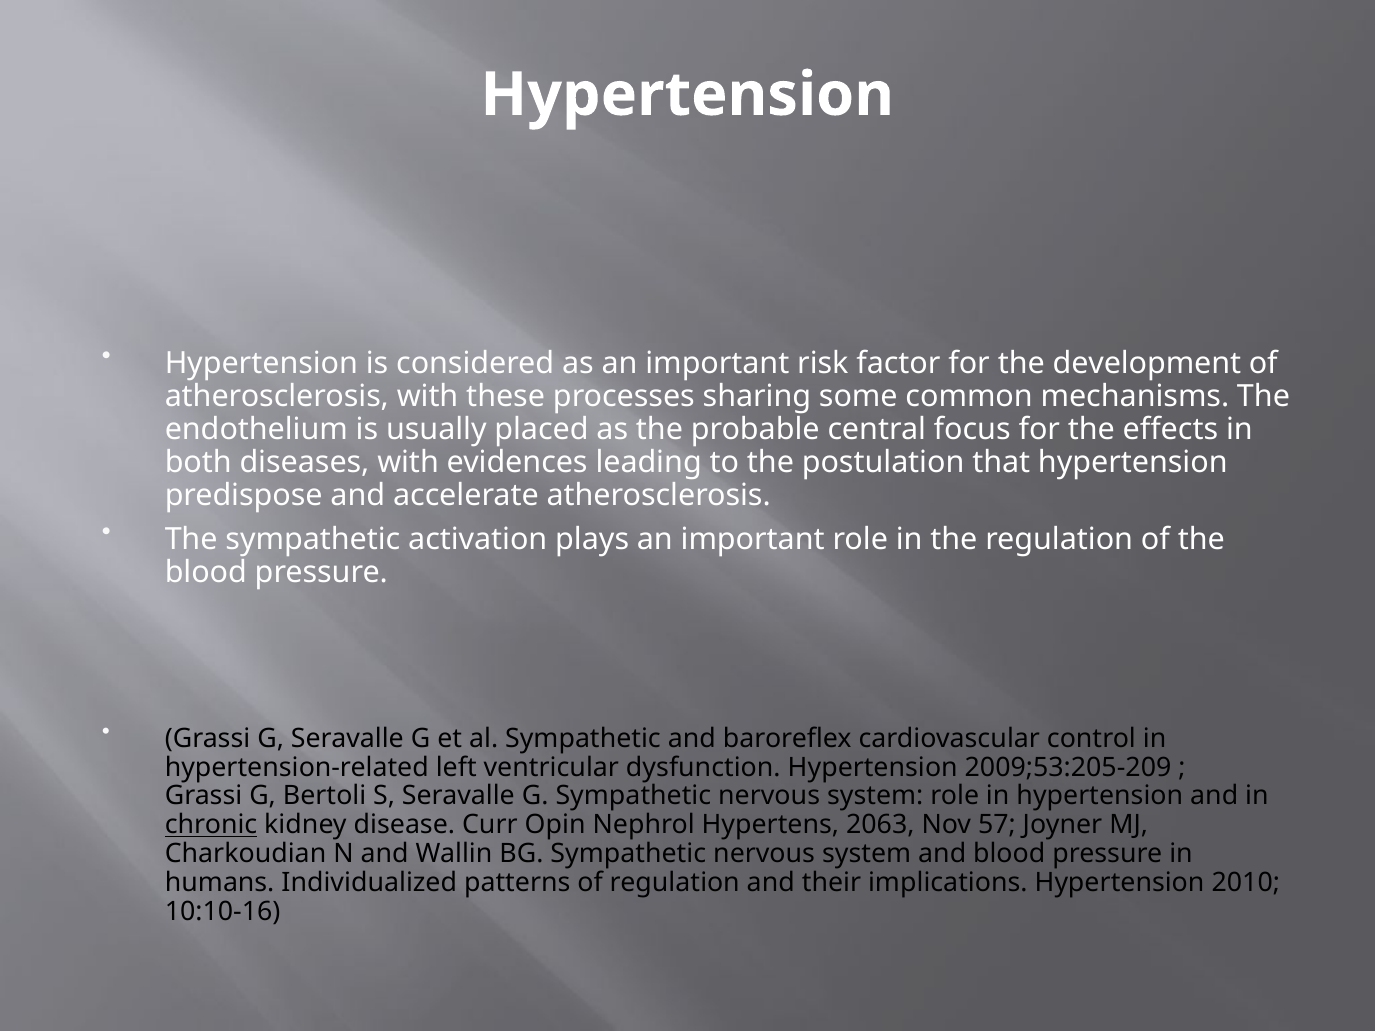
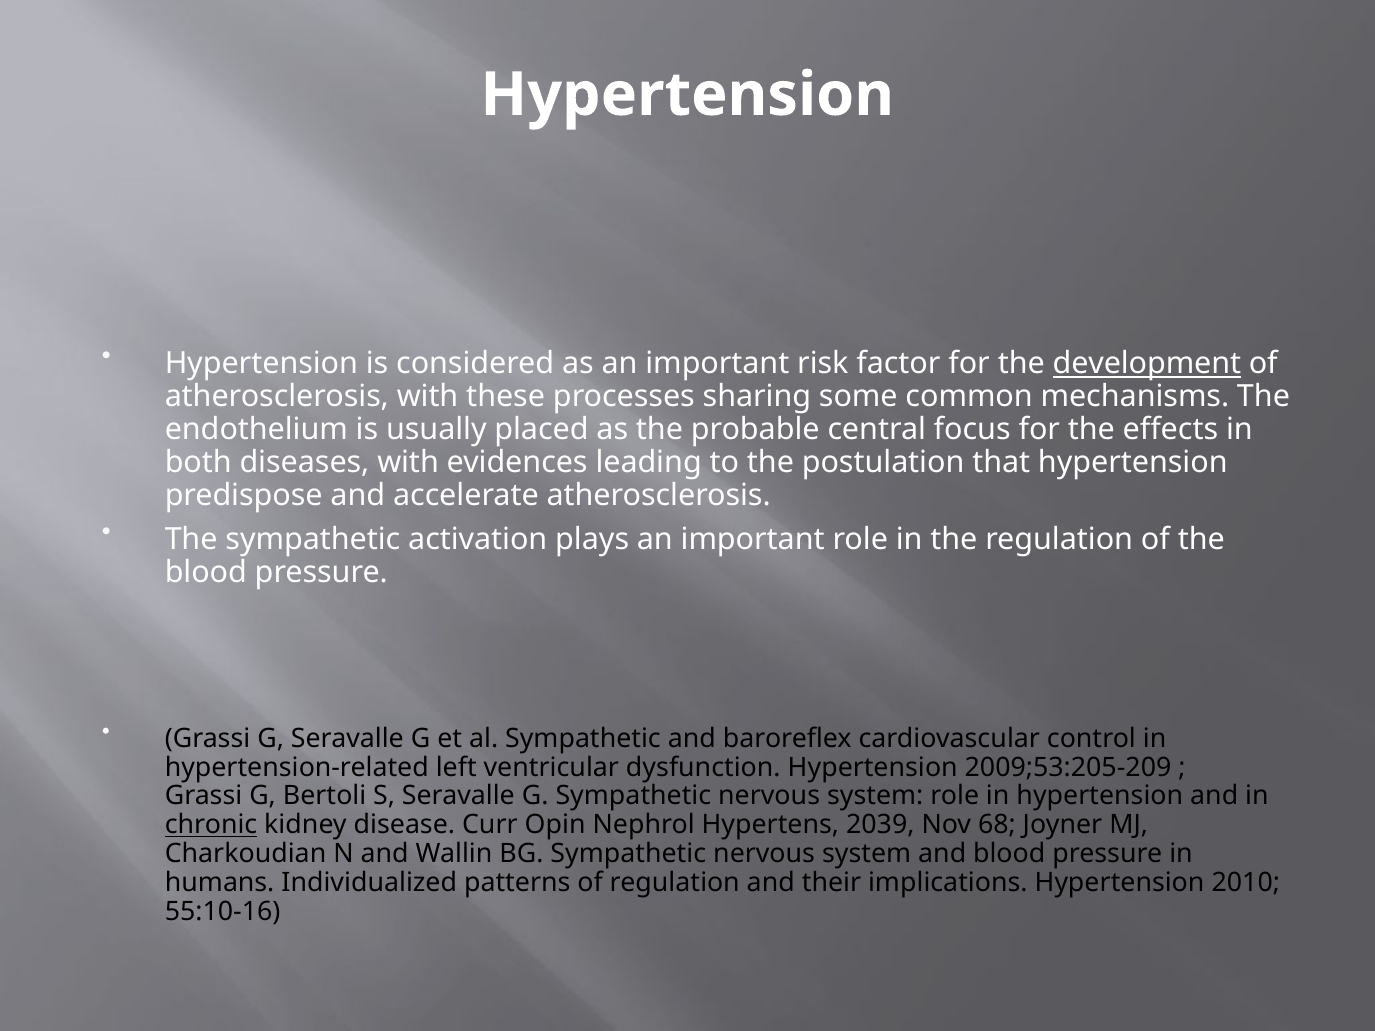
development underline: none -> present
2063: 2063 -> 2039
57: 57 -> 68
10:10-16: 10:10-16 -> 55:10-16
